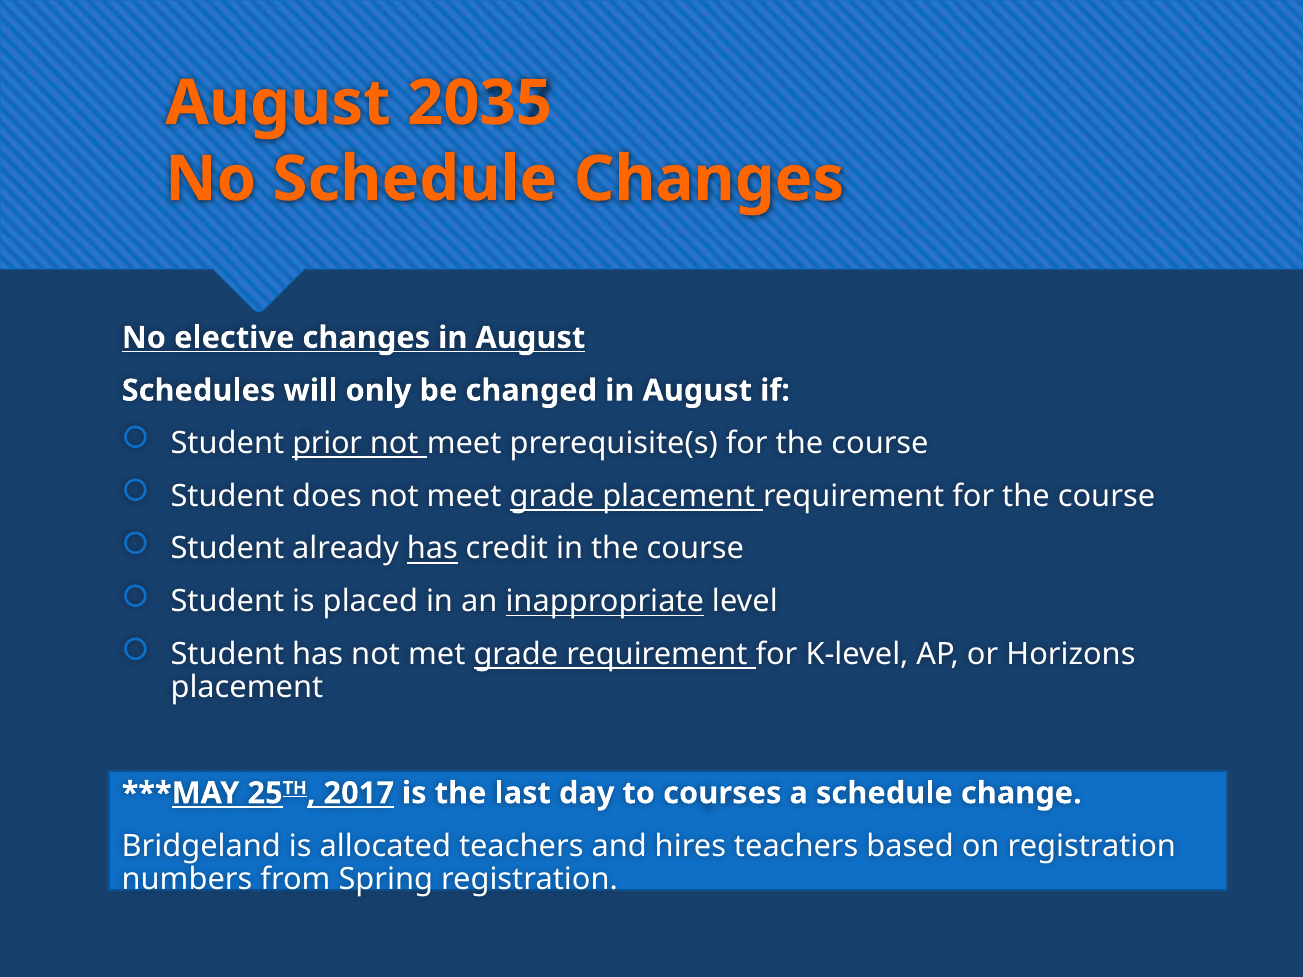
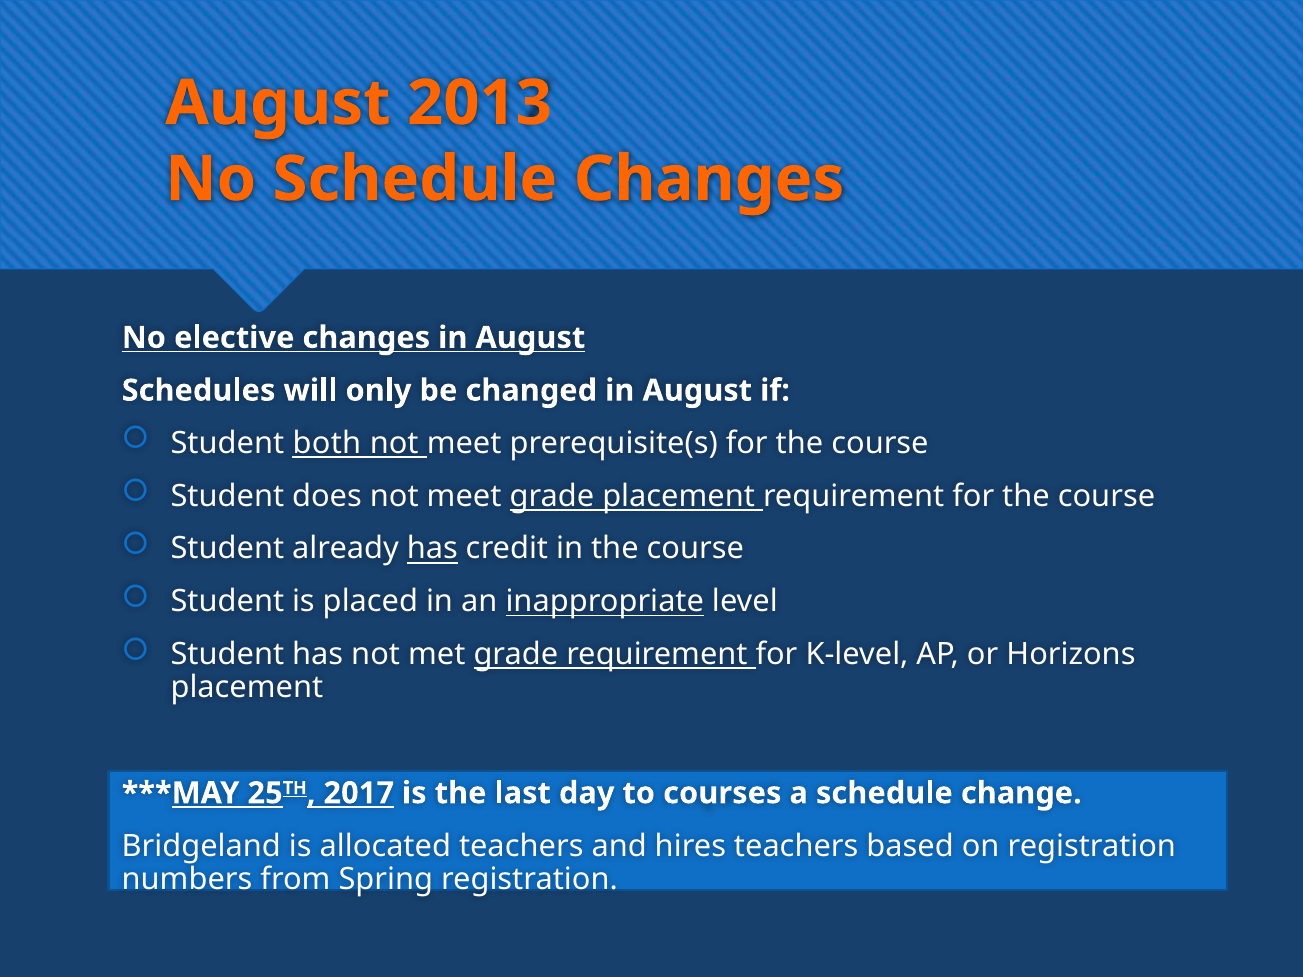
2035: 2035 -> 2013
prior: prior -> both
